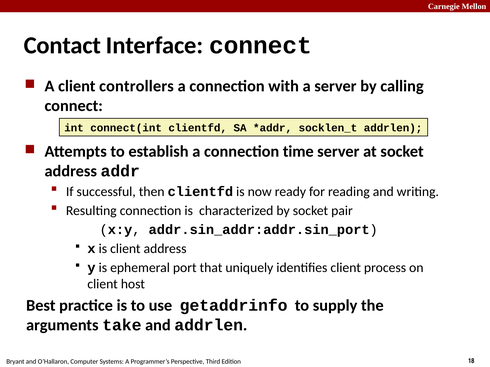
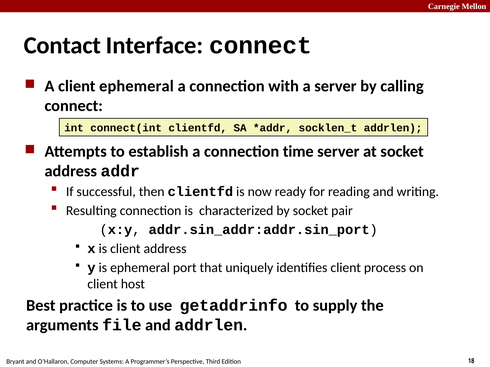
client controllers: controllers -> ephemeral
take: take -> file
